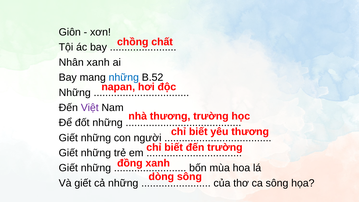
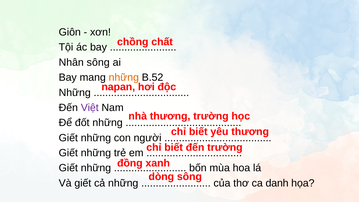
Nhân xanh: xanh -> sông
những at (124, 77) colour: blue -> orange
ca sông: sông -> danh
